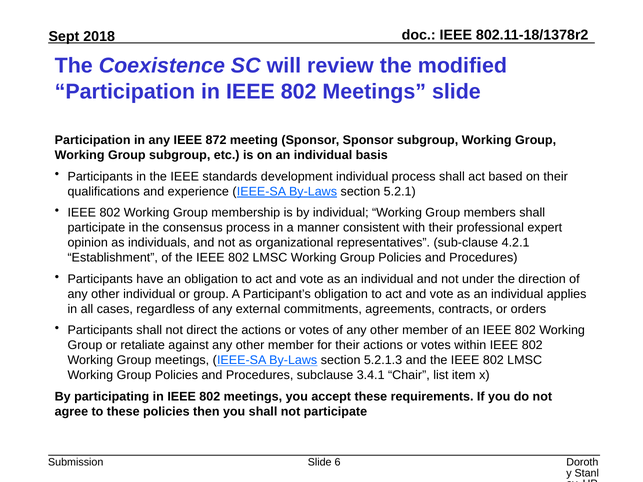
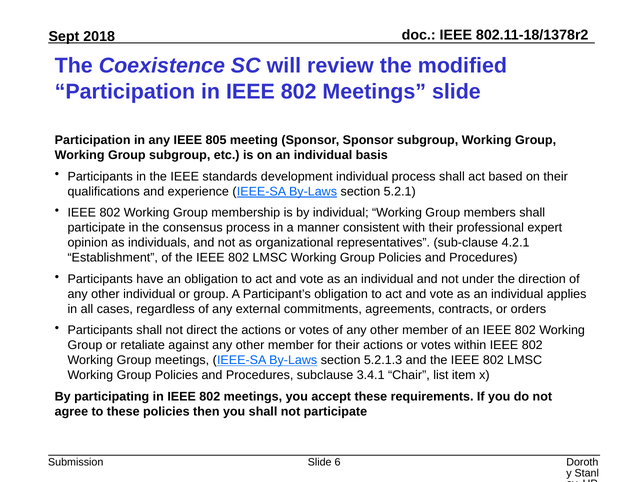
872: 872 -> 805
